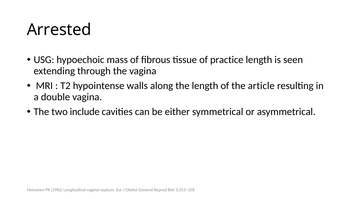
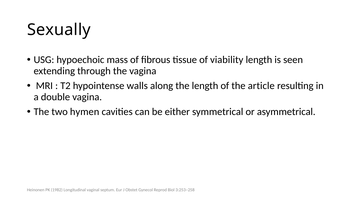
Arrested: Arrested -> Sexually
practice: practice -> viability
include: include -> hymen
